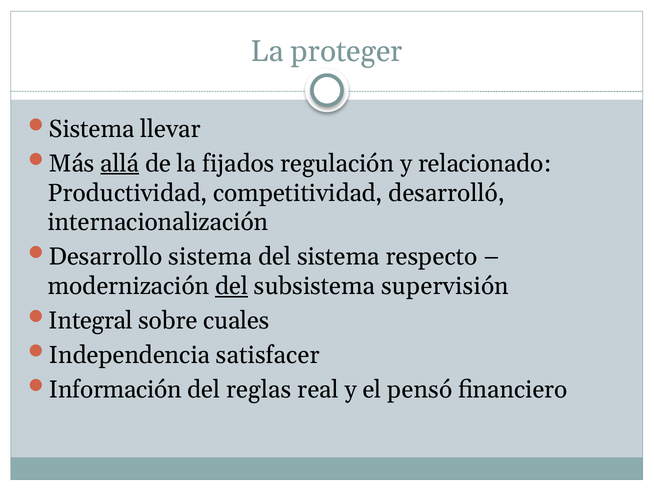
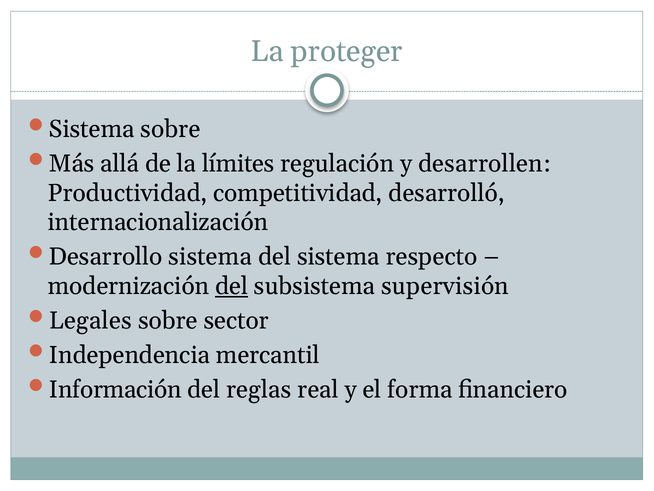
Sistema llevar: llevar -> sobre
allá underline: present -> none
fijados: fijados -> límites
relacionado: relacionado -> desarrollen
Integral: Integral -> Legales
cuales: cuales -> sector
satisfacer: satisfacer -> mercantil
pensó: pensó -> forma
